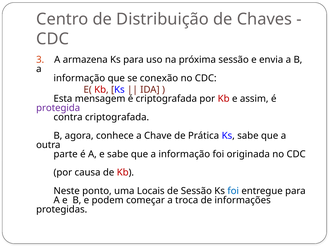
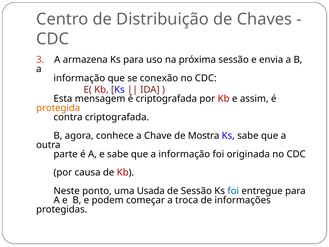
protegida colour: purple -> orange
Prática: Prática -> Mostra
Locais: Locais -> Usada
